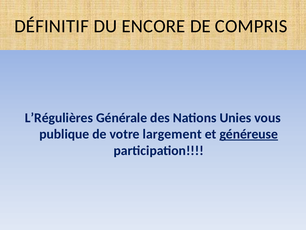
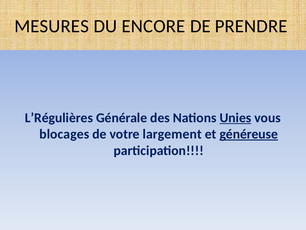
DÉFINITIF: DÉFINITIF -> MESURES
COMPRIS: COMPRIS -> PRENDRE
Unies underline: none -> present
publique: publique -> blocages
